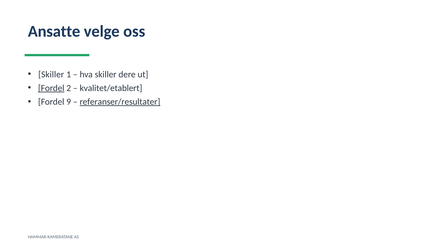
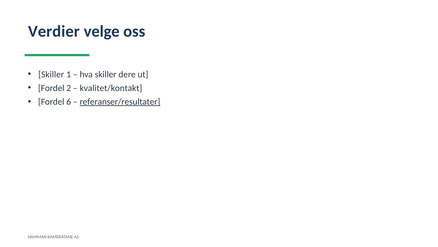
Ansatte: Ansatte -> Verdier
Fordel at (51, 88) underline: present -> none
kvalitet/etablert: kvalitet/etablert -> kvalitet/kontakt
9: 9 -> 6
